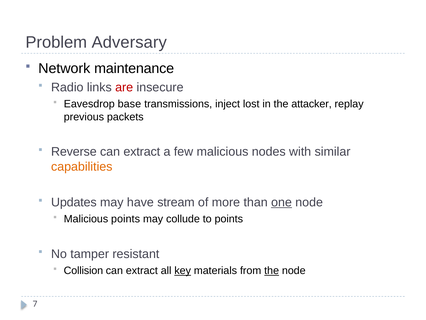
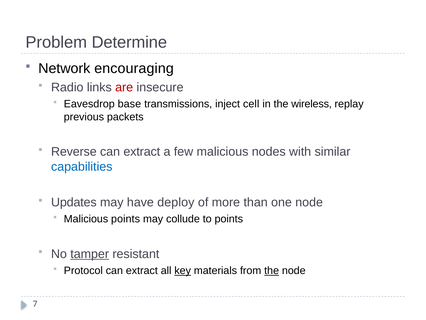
Adversary: Adversary -> Determine
maintenance: maintenance -> encouraging
lost: lost -> cell
attacker: attacker -> wireless
capabilities colour: orange -> blue
stream: stream -> deploy
one underline: present -> none
tamper underline: none -> present
Collision: Collision -> Protocol
